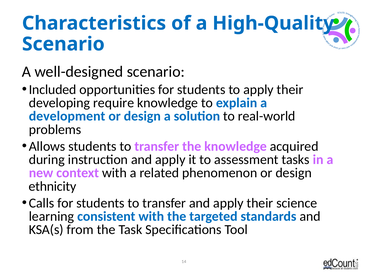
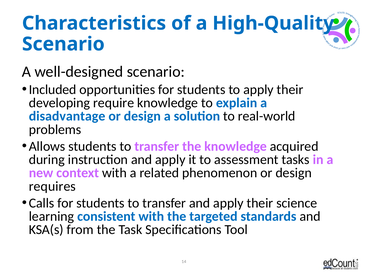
development: development -> disadvantage
ethnicity: ethnicity -> requires
